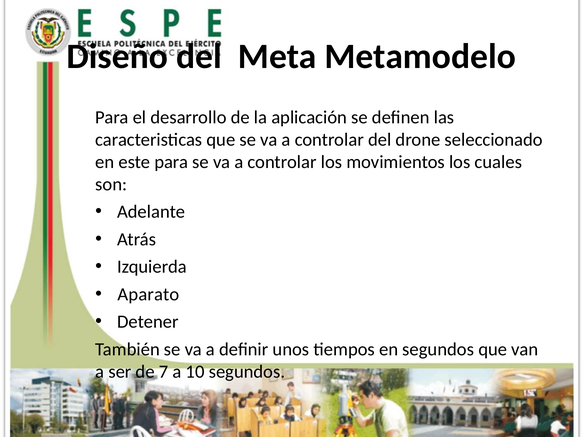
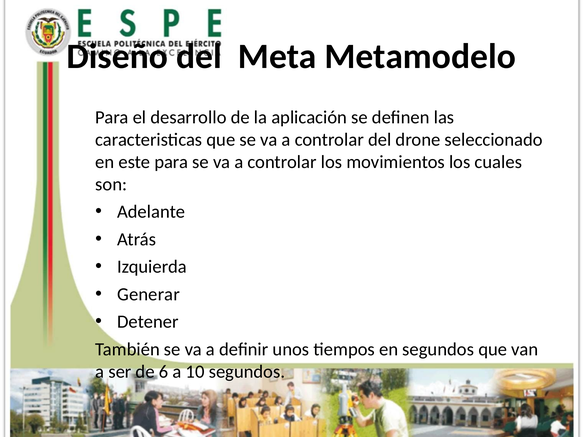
Aparato: Aparato -> Generar
7: 7 -> 6
